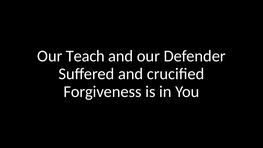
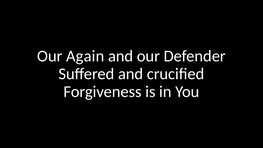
Teach: Teach -> Again
